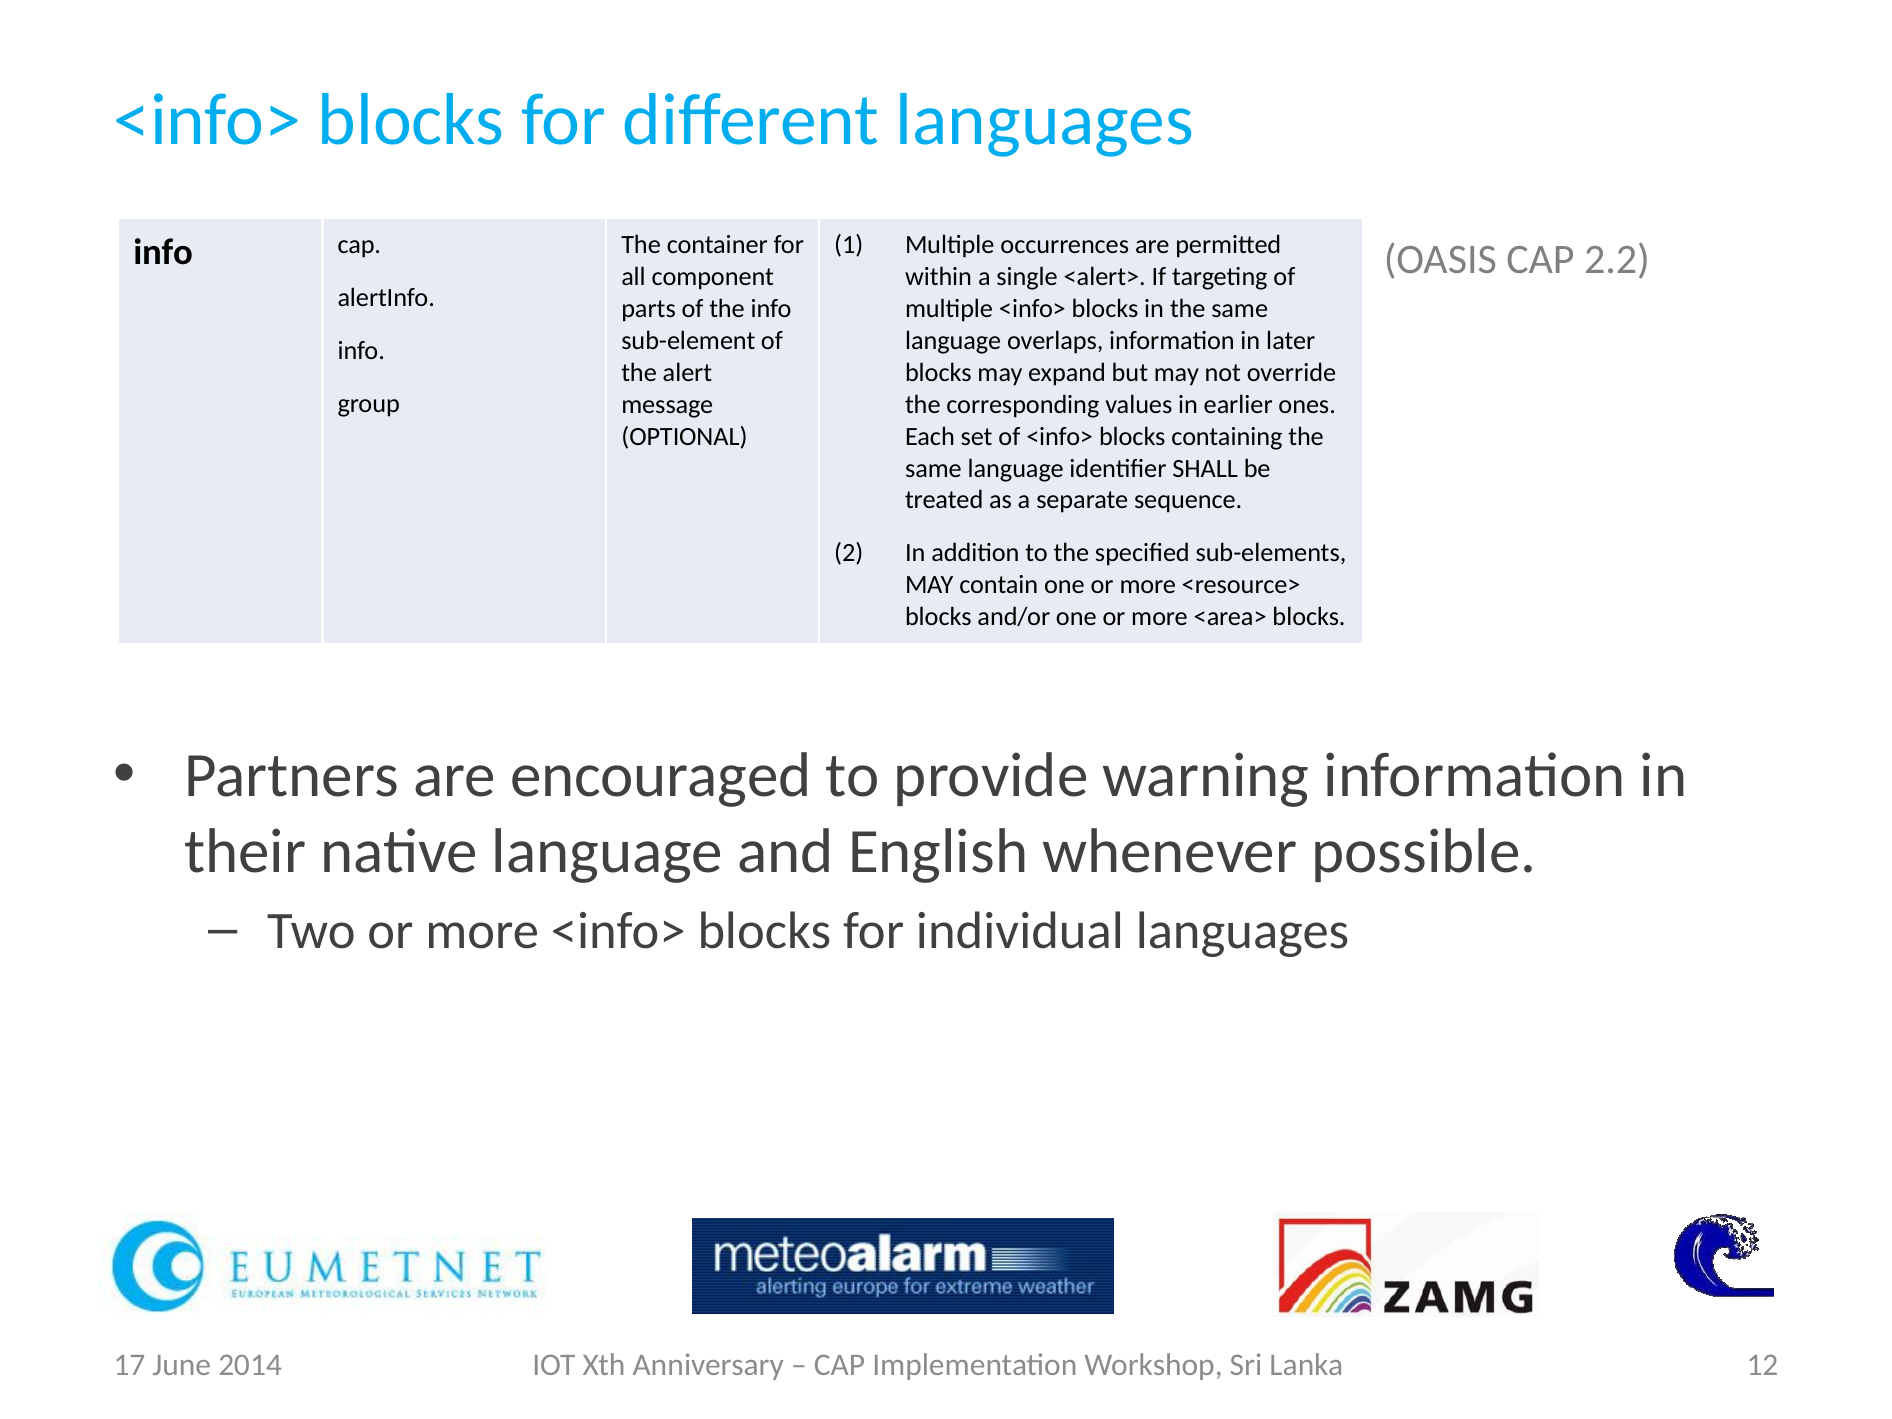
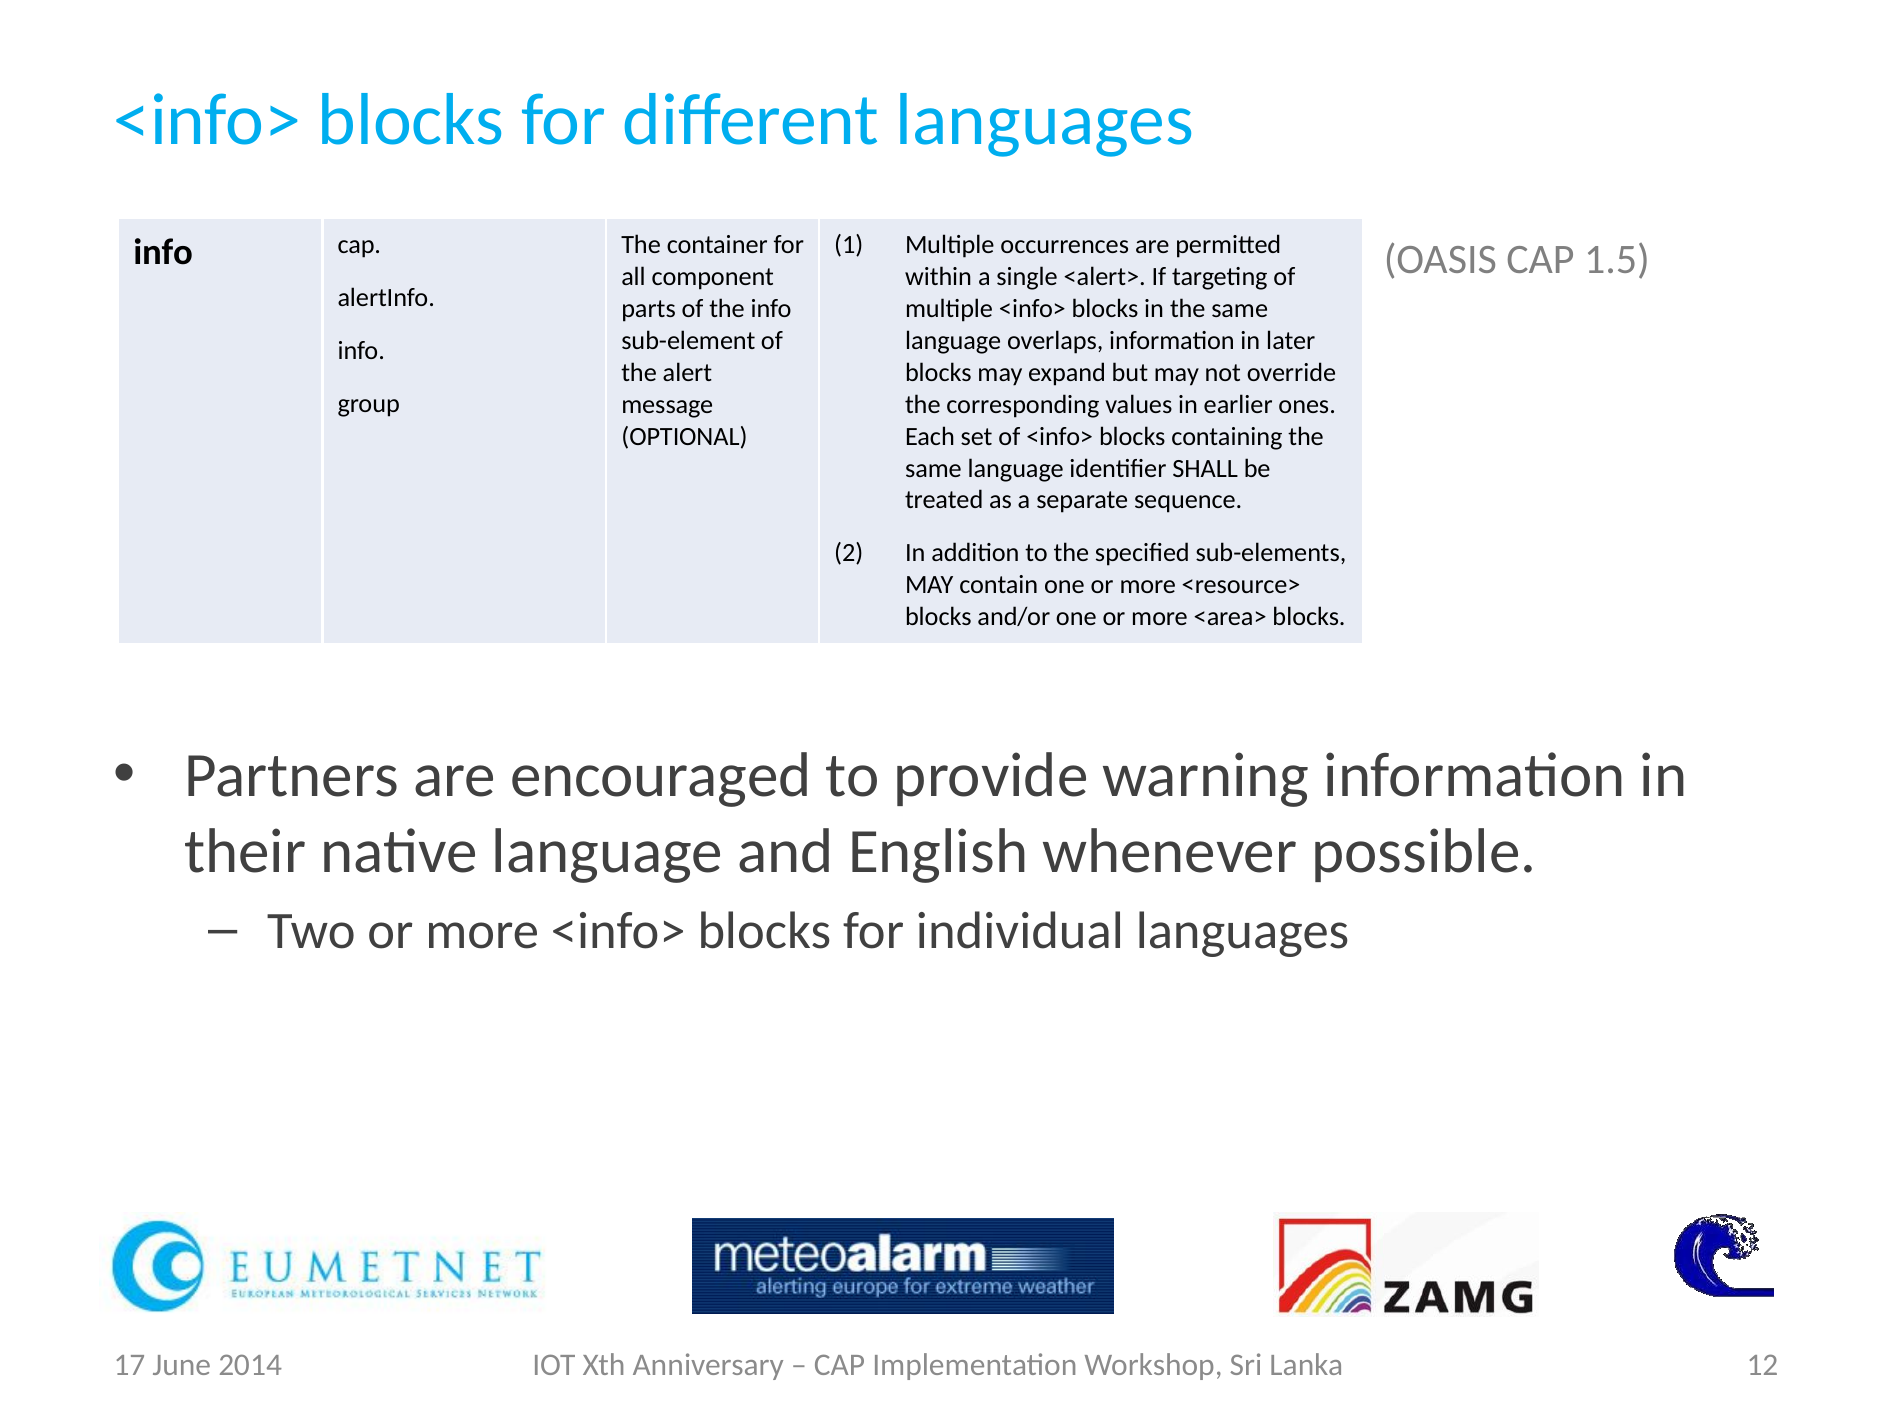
2.2: 2.2 -> 1.5
